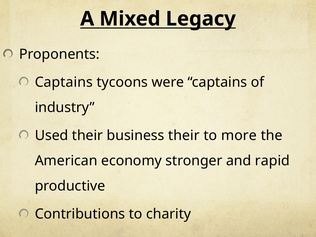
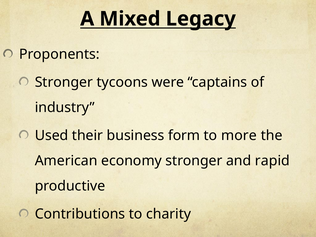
Captains at (64, 82): Captains -> Stronger
business their: their -> form
